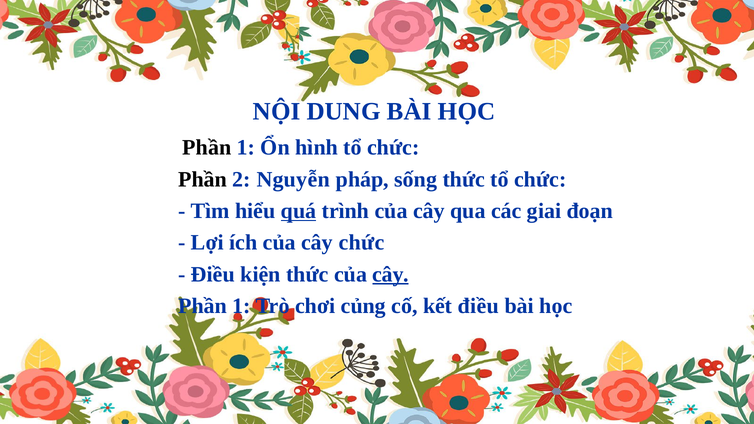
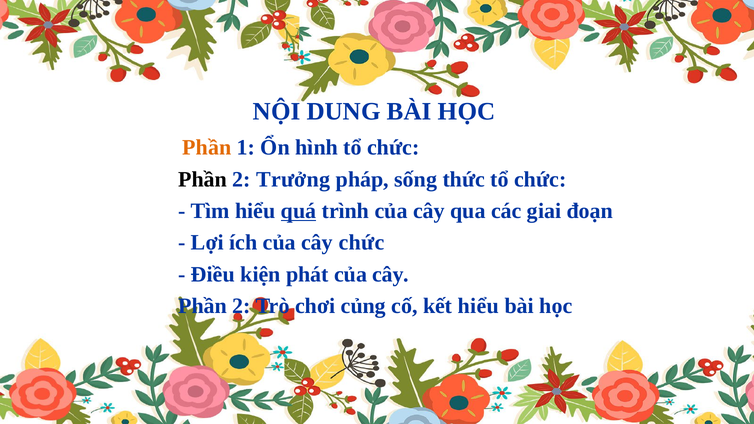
Phần at (207, 147) colour: black -> orange
Nguyễn: Nguyễn -> Trưởng
kiện thức: thức -> phát
cây at (391, 274) underline: present -> none
1 at (242, 306): 1 -> 2
kết điều: điều -> hiểu
